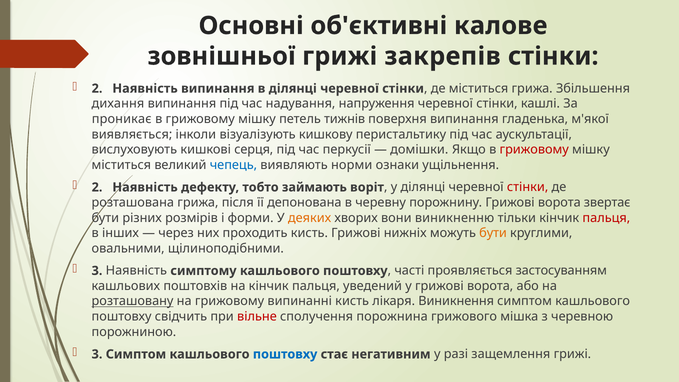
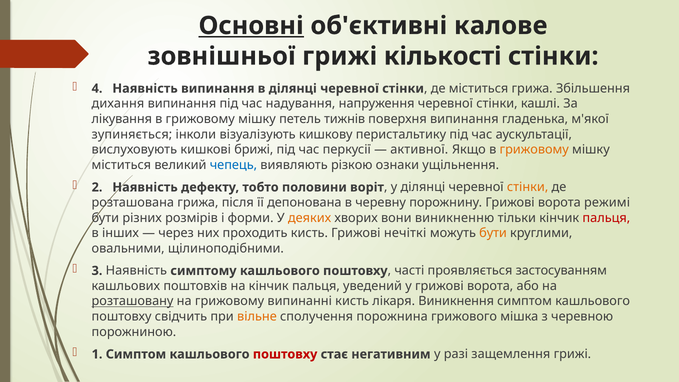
Основні underline: none -> present
закрепів: закрепів -> кількості
2 at (97, 88): 2 -> 4
проникає: проникає -> лікування
виявляється: виявляється -> зупиняється
серця: серця -> брижі
домішки: домішки -> активної
грижовому at (534, 150) colour: red -> orange
норми: норми -> різкою
займають: займають -> половини
стінки at (528, 187) colour: red -> orange
звертає: звертає -> режимі
нижніх: нижніх -> нечіткі
вільне colour: red -> orange
3 at (97, 354): 3 -> 1
поштовху at (285, 354) colour: blue -> red
